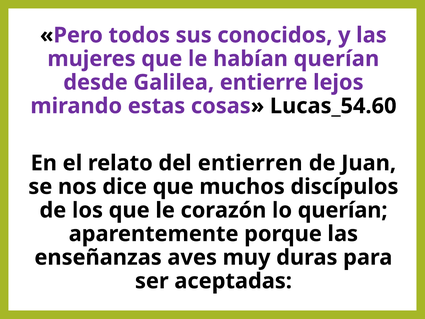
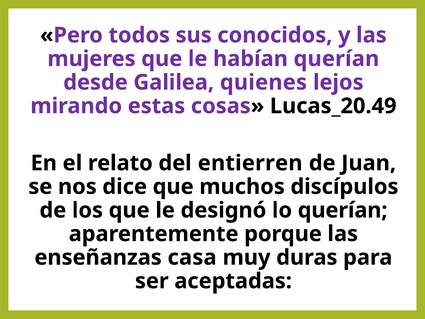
entierre: entierre -> quienes
Lucas_54.60: Lucas_54.60 -> Lucas_20.49
corazón: corazón -> designó
aves: aves -> casa
